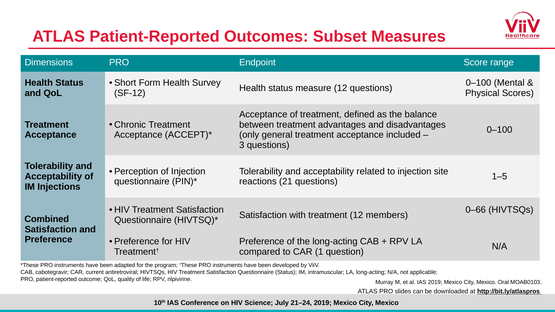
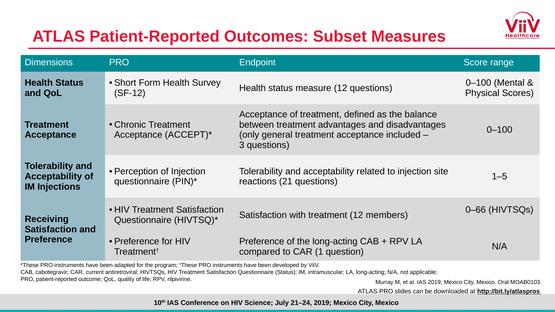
Combined: Combined -> Receiving
